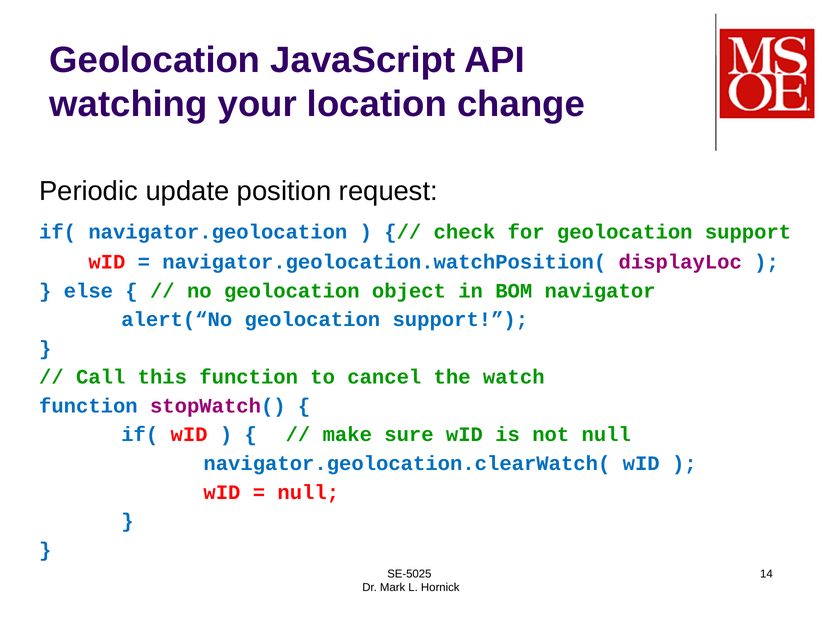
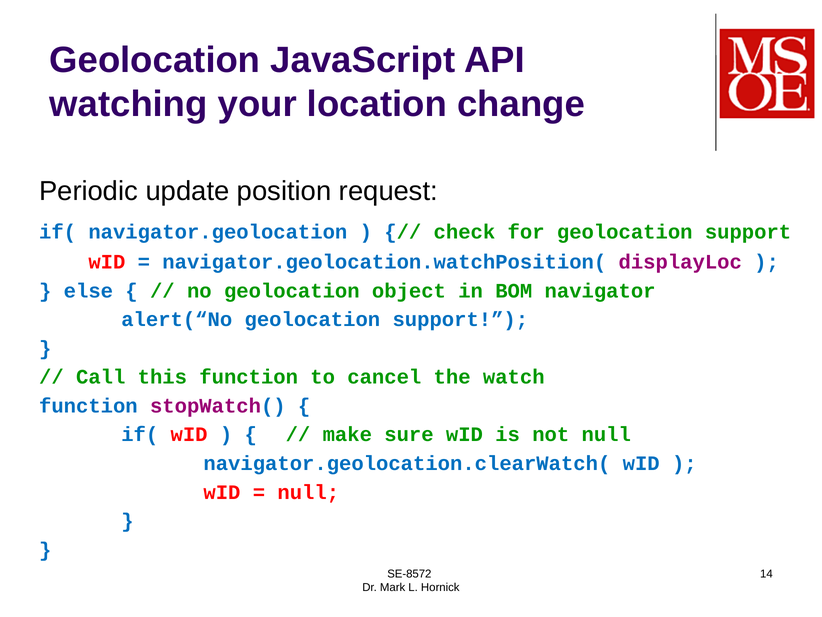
SE-5025: SE-5025 -> SE-8572
